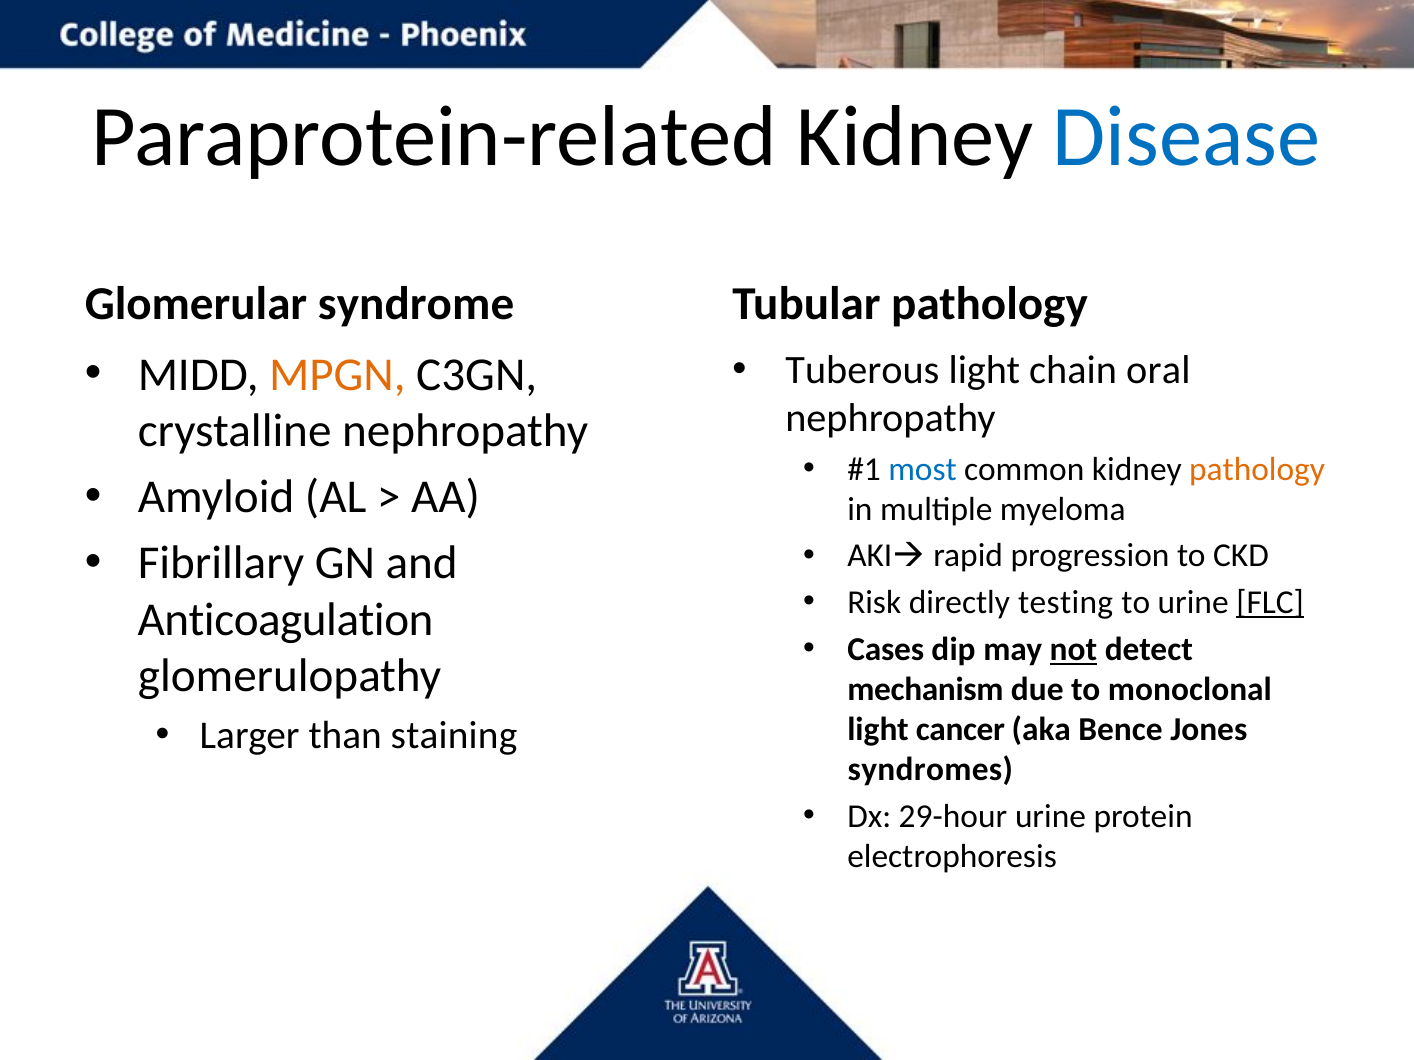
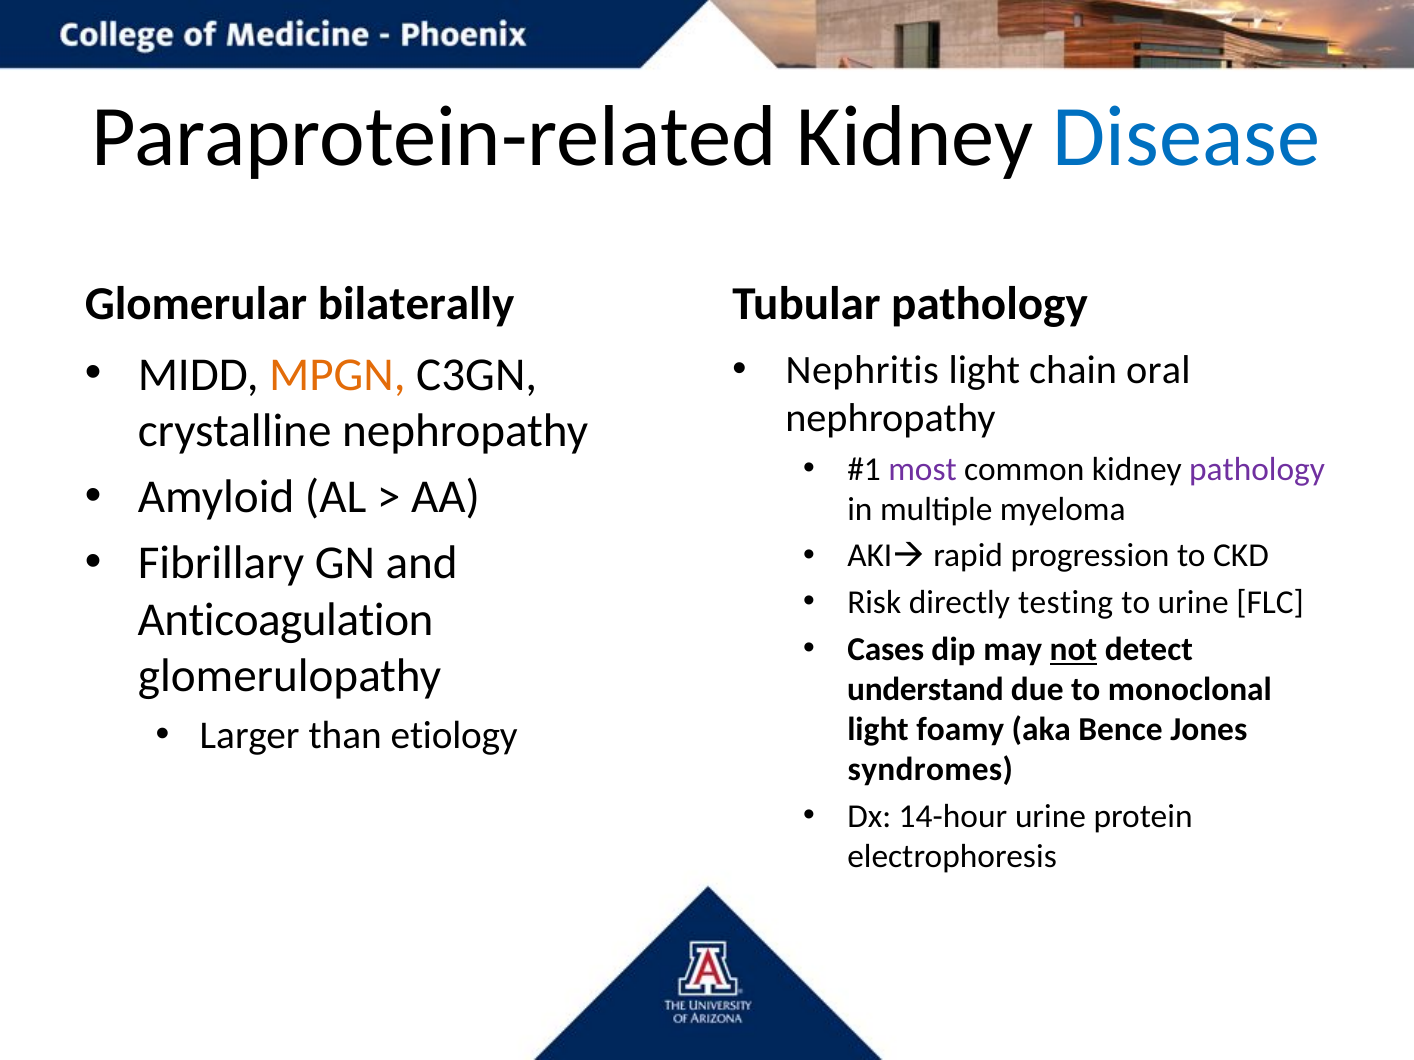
syndrome: syndrome -> bilaterally
Tuberous: Tuberous -> Nephritis
most colour: blue -> purple
pathology at (1257, 469) colour: orange -> purple
FLC underline: present -> none
mechanism: mechanism -> understand
staining: staining -> etiology
cancer: cancer -> foamy
29-hour: 29-hour -> 14-hour
